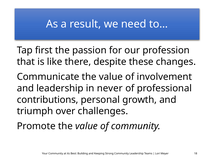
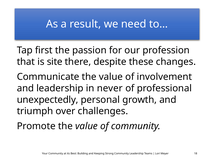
like: like -> site
contributions: contributions -> unexpectedly
